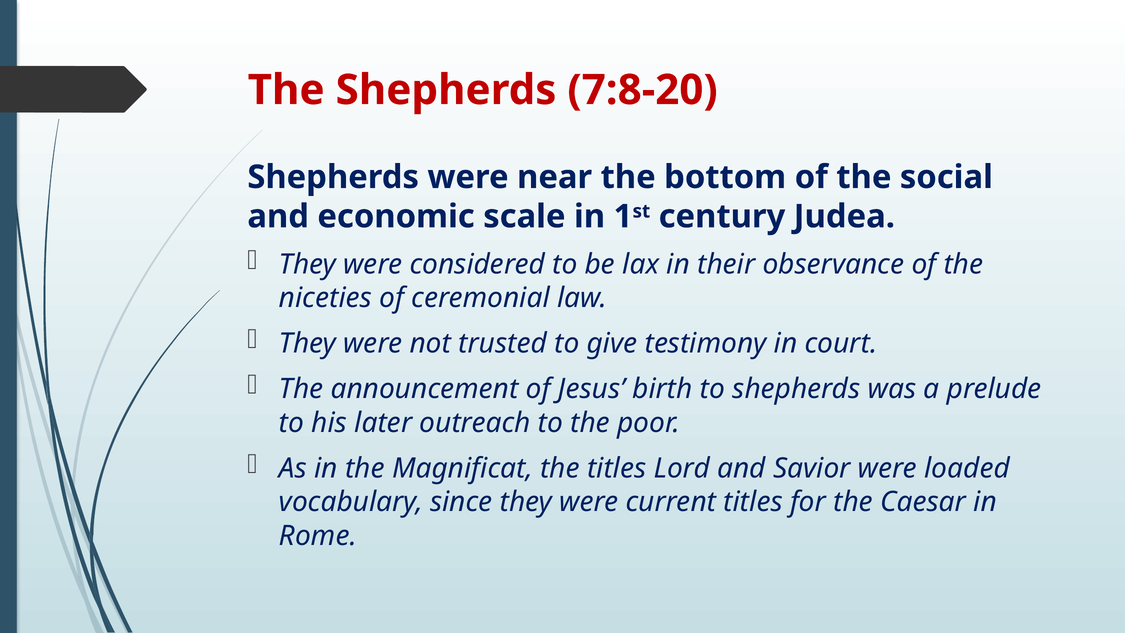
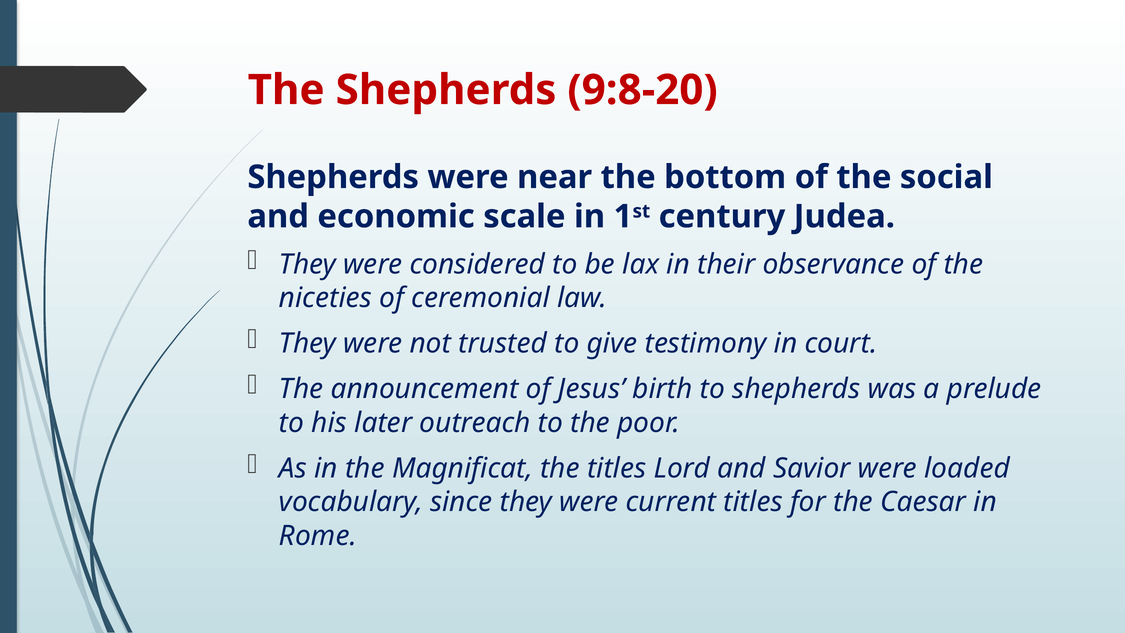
7:8-20: 7:8-20 -> 9:8-20
